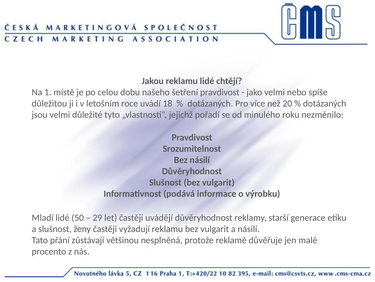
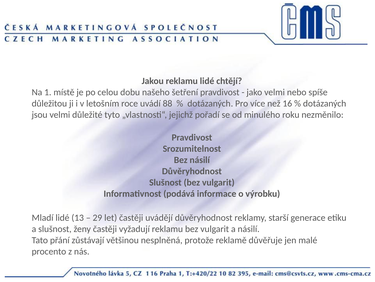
18: 18 -> 88
20: 20 -> 16
50: 50 -> 13
